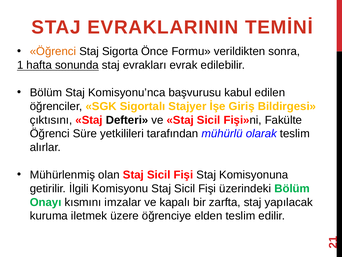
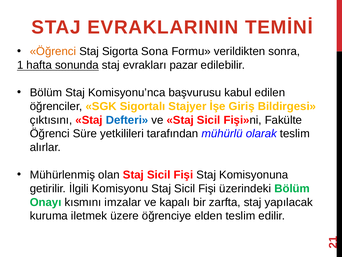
Önce: Önce -> Sona
evrak: evrak -> pazar
Defteri colour: black -> blue
